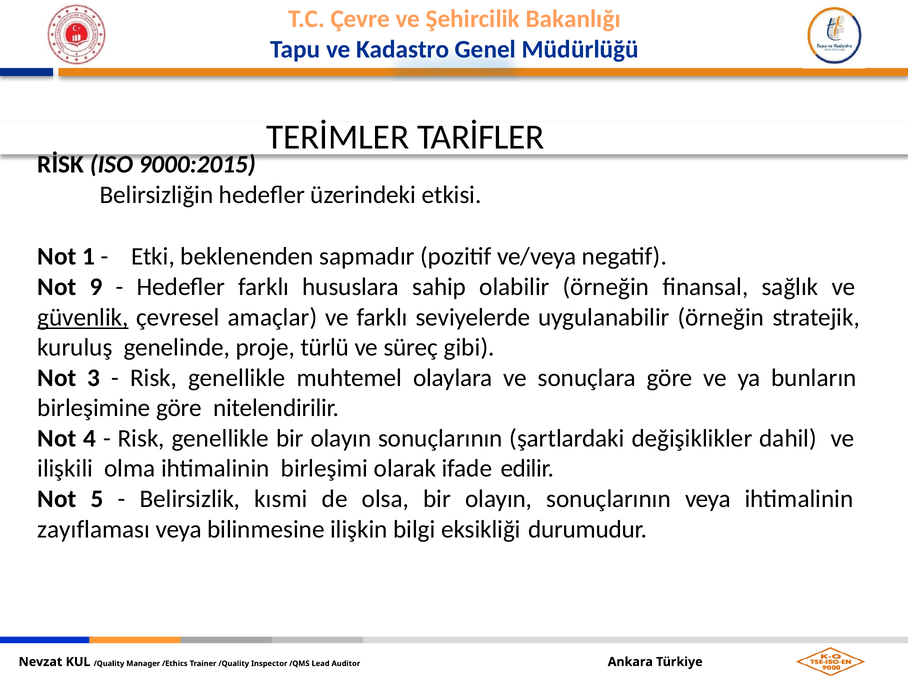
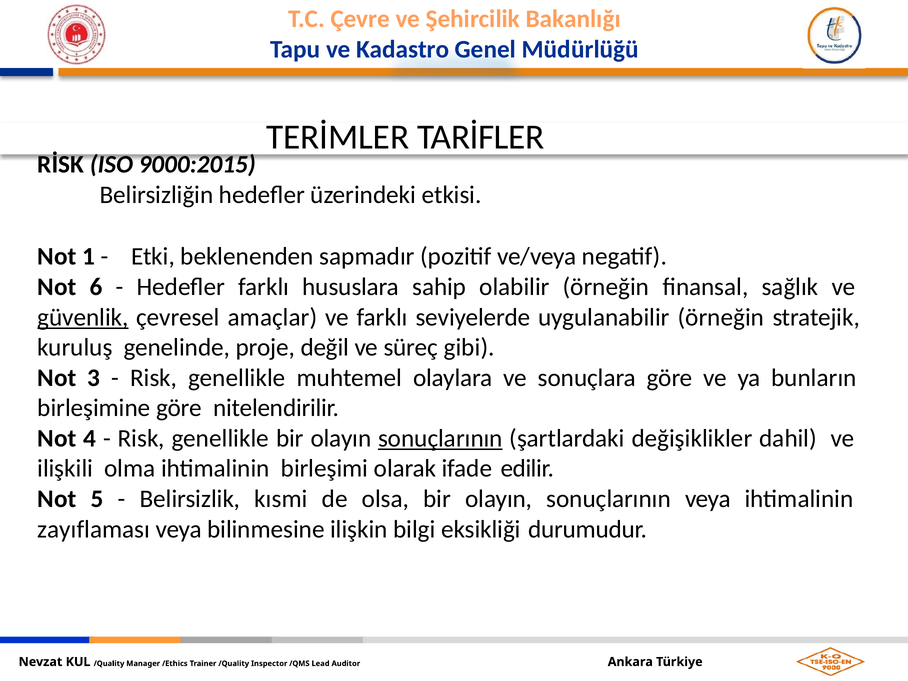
9: 9 -> 6
türlü: türlü -> değil
sonuçlarının at (440, 438) underline: none -> present
